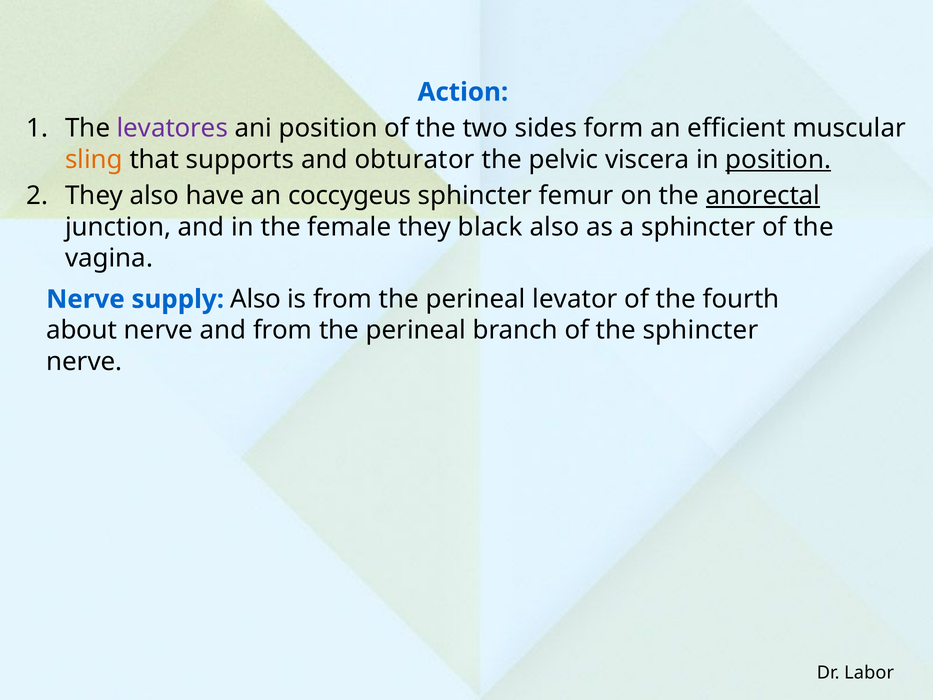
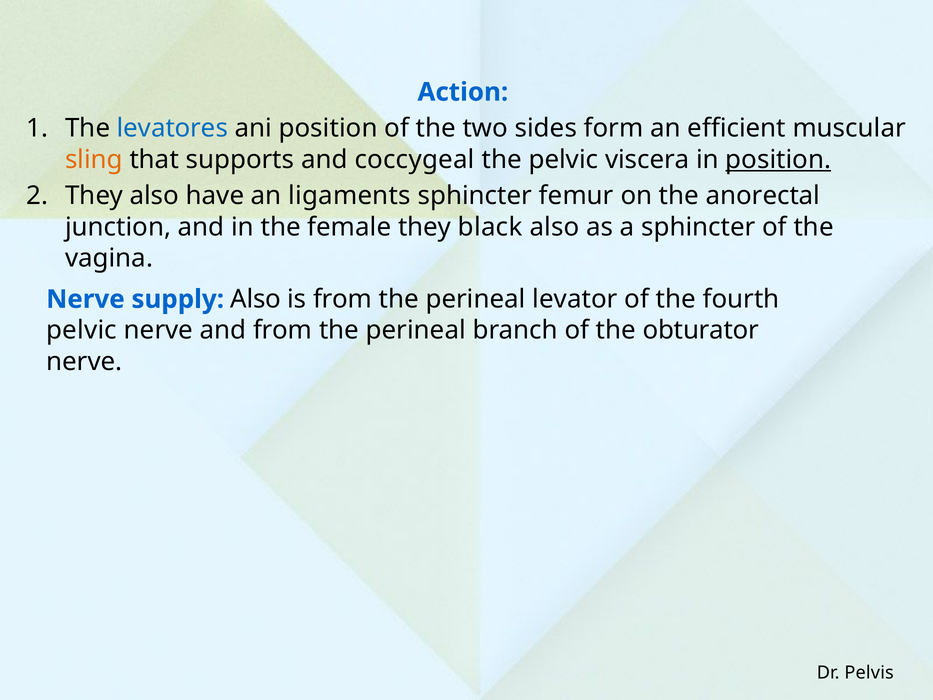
levatores colour: purple -> blue
obturator: obturator -> coccygeal
coccygeus: coccygeus -> ligaments
anorectal underline: present -> none
about at (82, 330): about -> pelvic
the sphincter: sphincter -> obturator
Labor: Labor -> Pelvis
